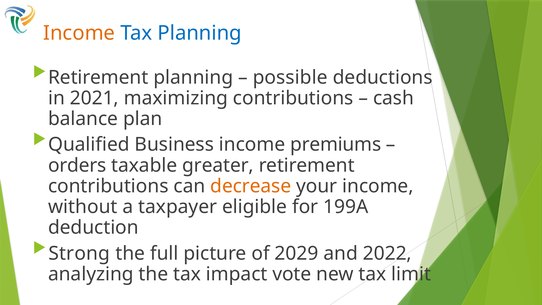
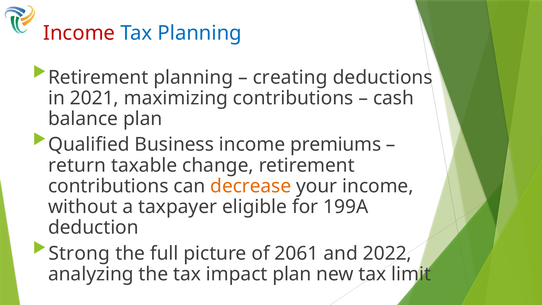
Income at (79, 33) colour: orange -> red
possible: possible -> creating
orders: orders -> return
greater: greater -> change
2029: 2029 -> 2061
impact vote: vote -> plan
